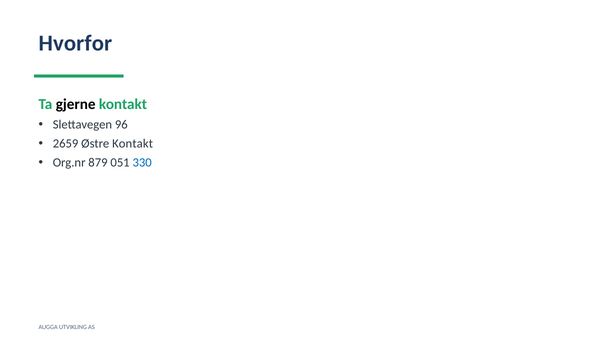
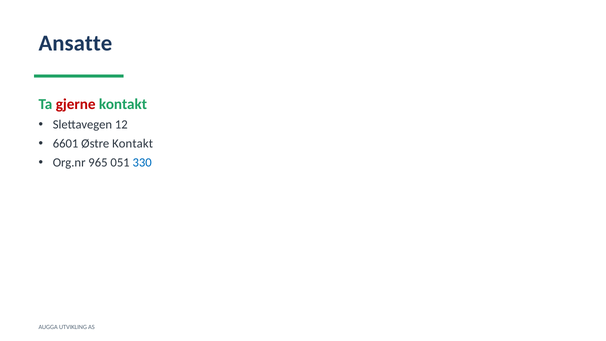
Hvorfor: Hvorfor -> Ansatte
gjerne colour: black -> red
96: 96 -> 12
2659: 2659 -> 6601
879: 879 -> 965
